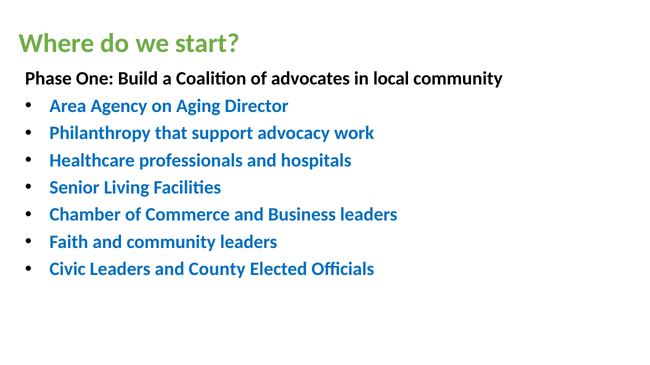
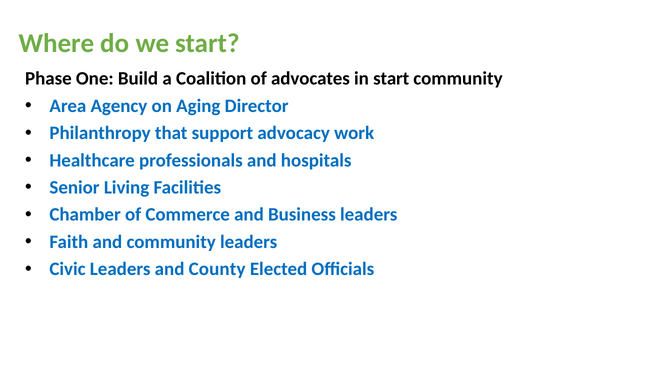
in local: local -> start
